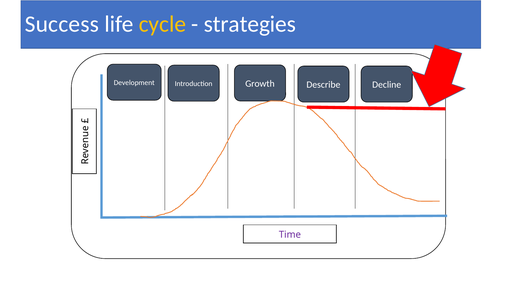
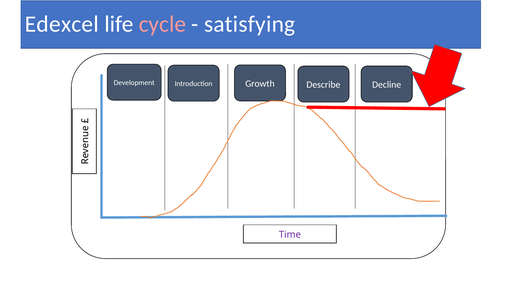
Success: Success -> Edexcel
cycle colour: yellow -> pink
strategies: strategies -> satisfying
